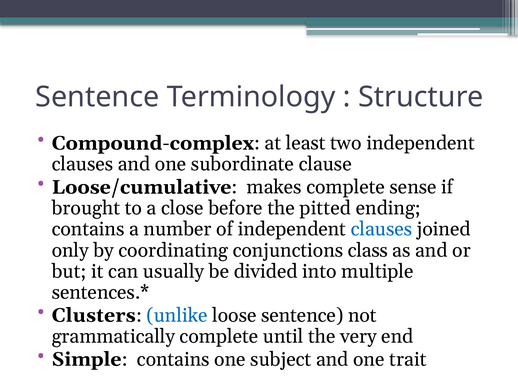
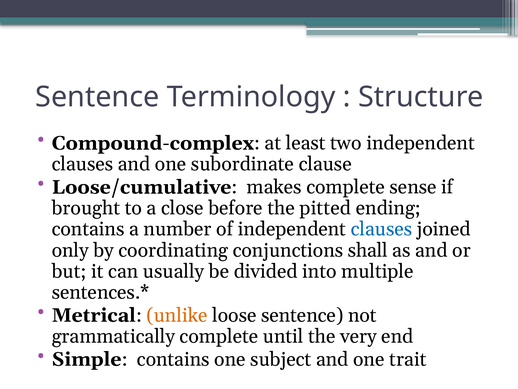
class: class -> shall
Clusters: Clusters -> Metrical
unlike colour: blue -> orange
